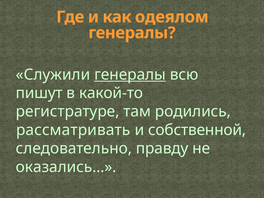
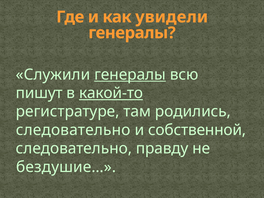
одеялом: одеялом -> увидели
какой-то underline: none -> present
рассматривать at (73, 130): рассматривать -> следовательно
оказались…: оказались… -> бездушие…
